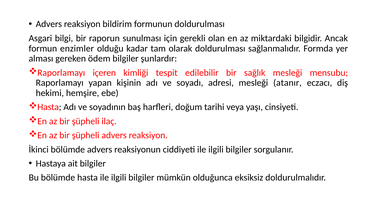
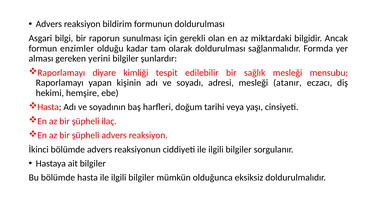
ödem: ödem -> yerini
içeren: içeren -> diyare
